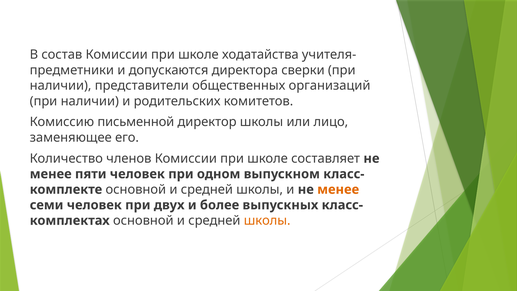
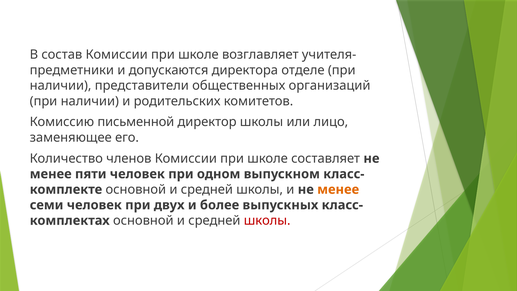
ходатайства: ходатайства -> возглавляет
сверки: сверки -> отделе
школы at (267, 220) colour: orange -> red
